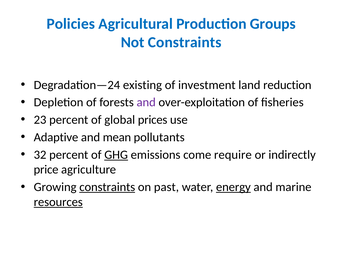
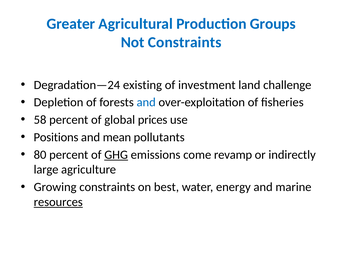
Policies: Policies -> Greater
reduction: reduction -> challenge
and at (146, 103) colour: purple -> blue
23: 23 -> 58
Adaptive: Adaptive -> Positions
32: 32 -> 80
require: require -> revamp
price: price -> large
constraints at (107, 187) underline: present -> none
past: past -> best
energy underline: present -> none
